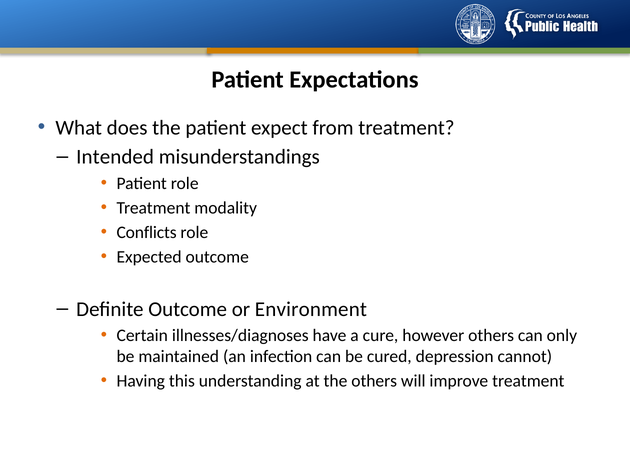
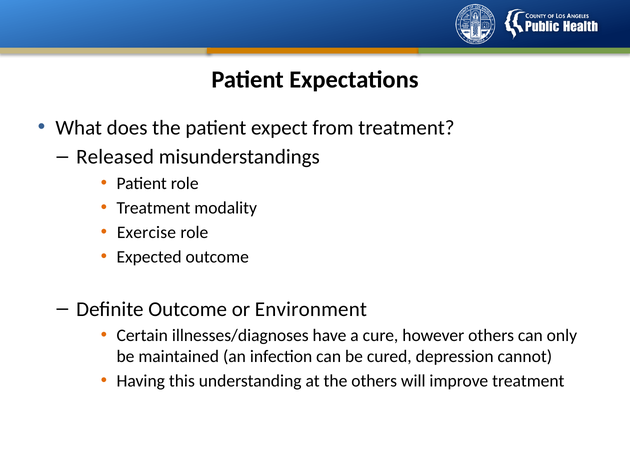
Intended: Intended -> Released
Conflicts: Conflicts -> Exercise
